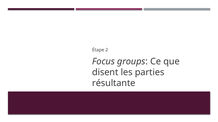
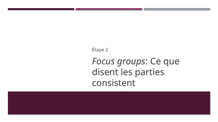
résultante: résultante -> consistent
